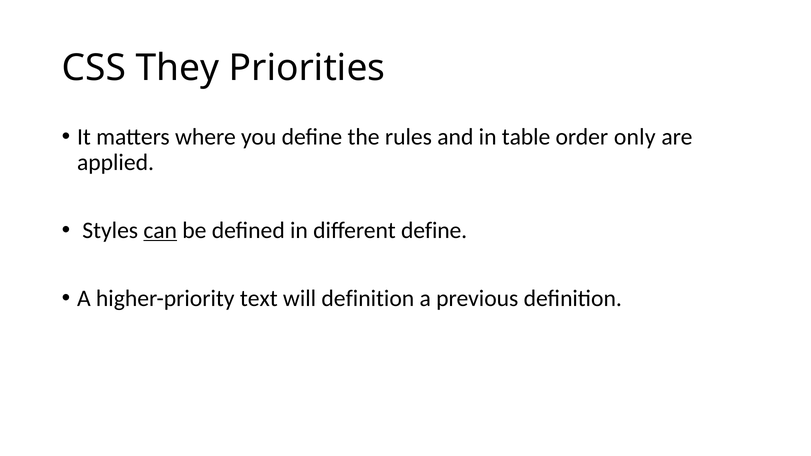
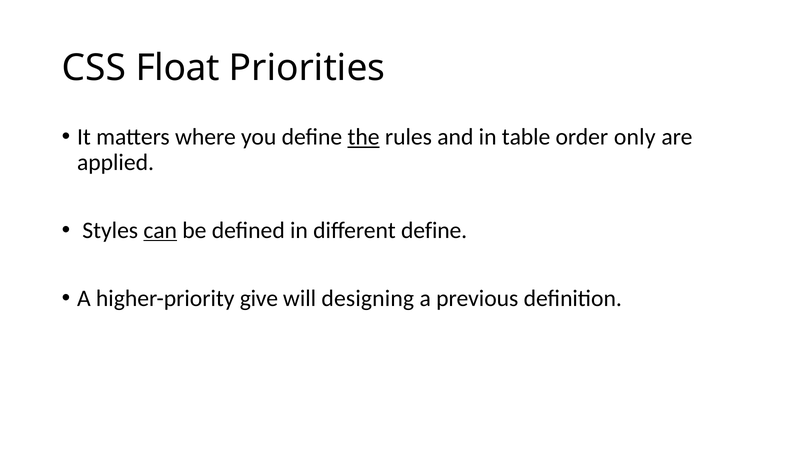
They: They -> Float
the underline: none -> present
text: text -> give
will definition: definition -> designing
